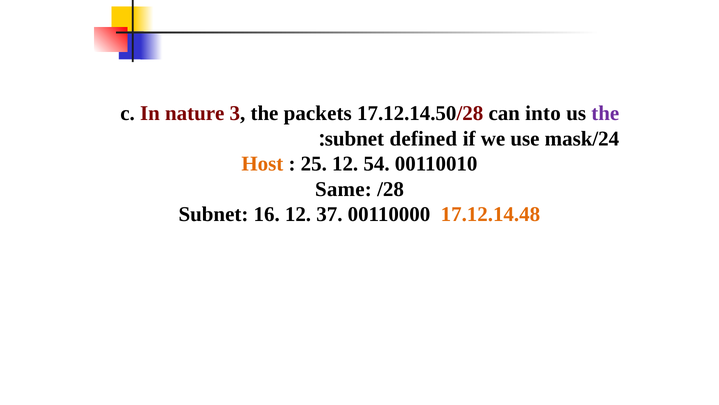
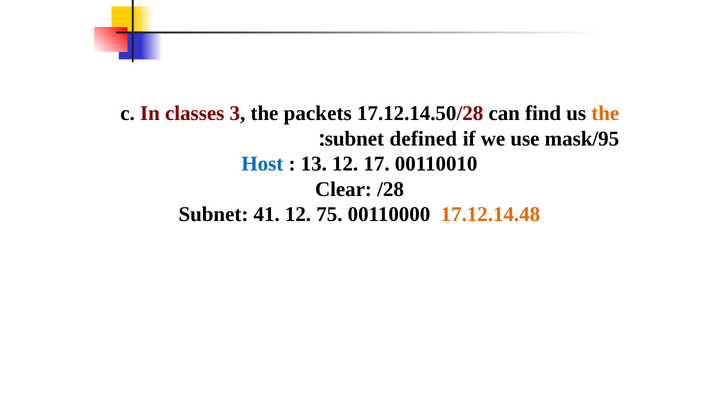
nature: nature -> classes
into: into -> find
the at (605, 113) colour: purple -> orange
mask/24: mask/24 -> mask/95
Host colour: orange -> blue
25: 25 -> 13
54: 54 -> 17
Same: Same -> Clear
16: 16 -> 41
37: 37 -> 75
